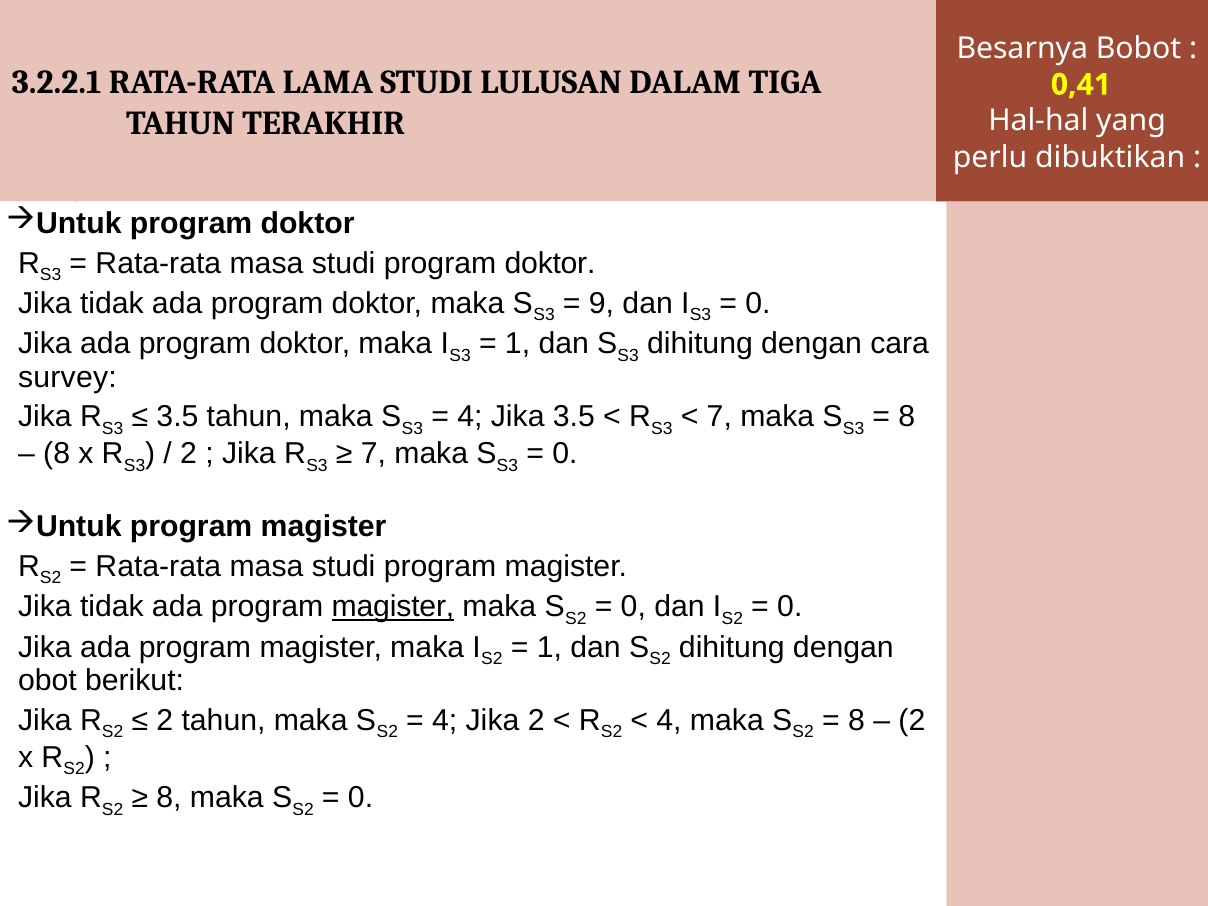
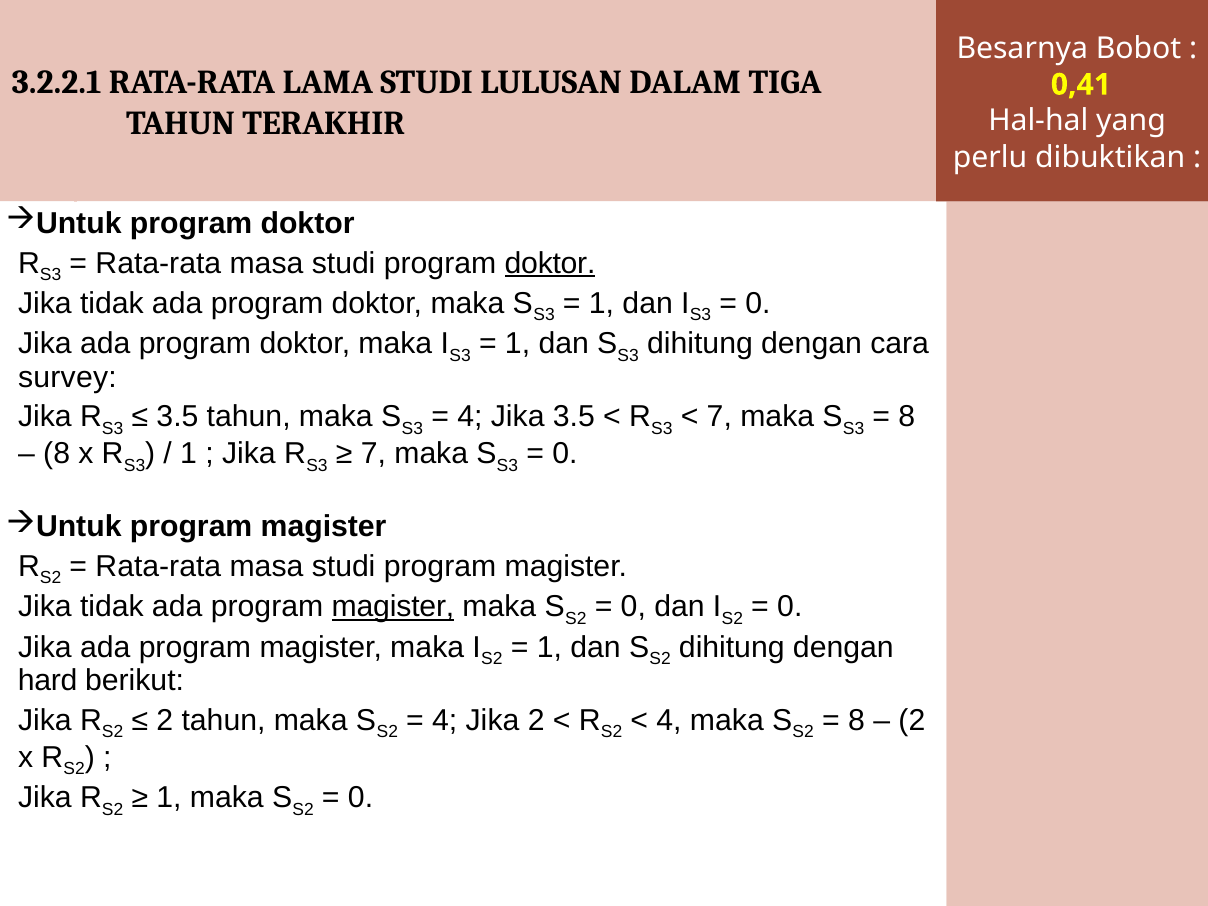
doktor at (550, 263) underline: none -> present
9 at (601, 303): 9 -> 1
2 at (189, 454): 2 -> 1
obot: obot -> hard
8 at (169, 798): 8 -> 1
